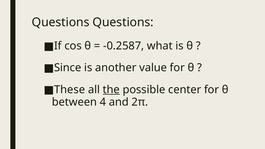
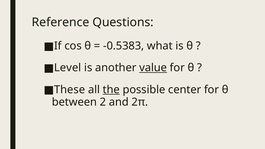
Questions at (61, 22): Questions -> Reference
-0.2587: -0.2587 -> -0.5383
Since: Since -> Level
value underline: none -> present
4: 4 -> 2
